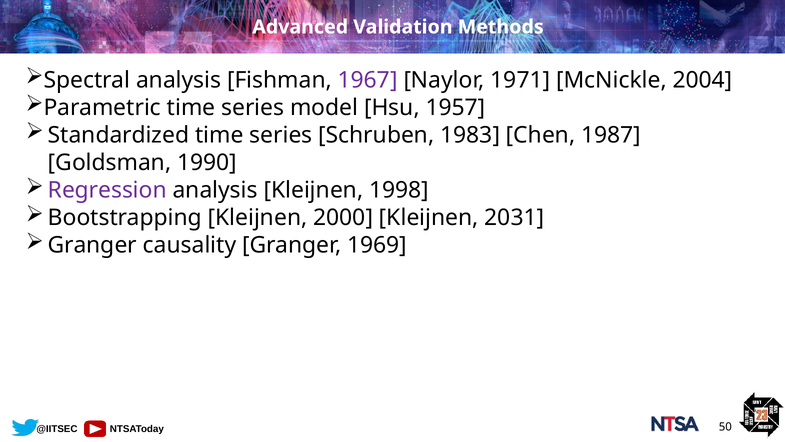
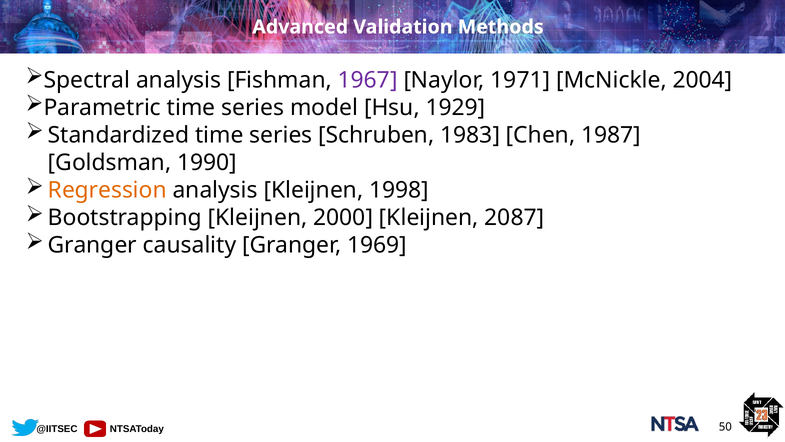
1957: 1957 -> 1929
Regression colour: purple -> orange
2031: 2031 -> 2087
